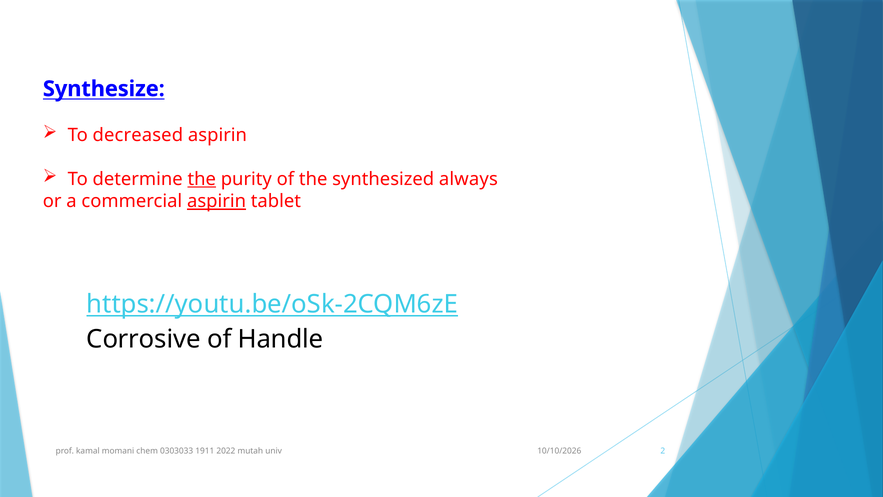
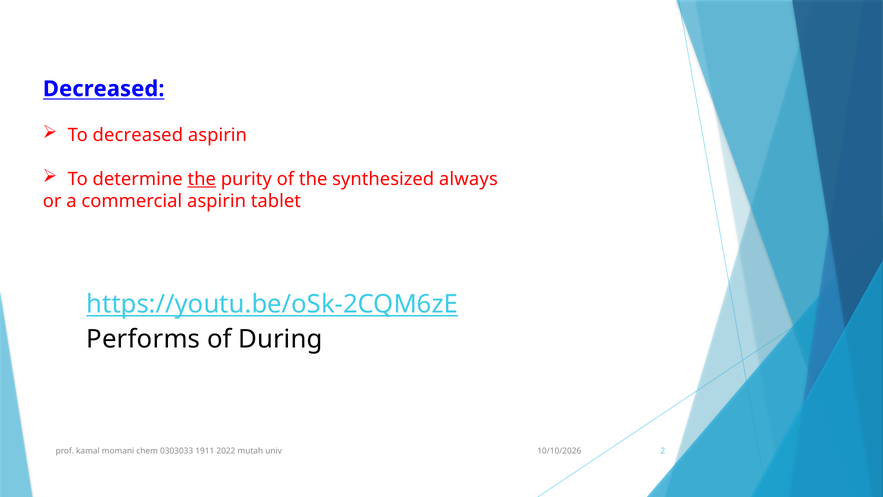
Synthesize at (104, 89): Synthesize -> Decreased
aspirin at (217, 201) underline: present -> none
Corrosive: Corrosive -> Performs
Handle: Handle -> During
